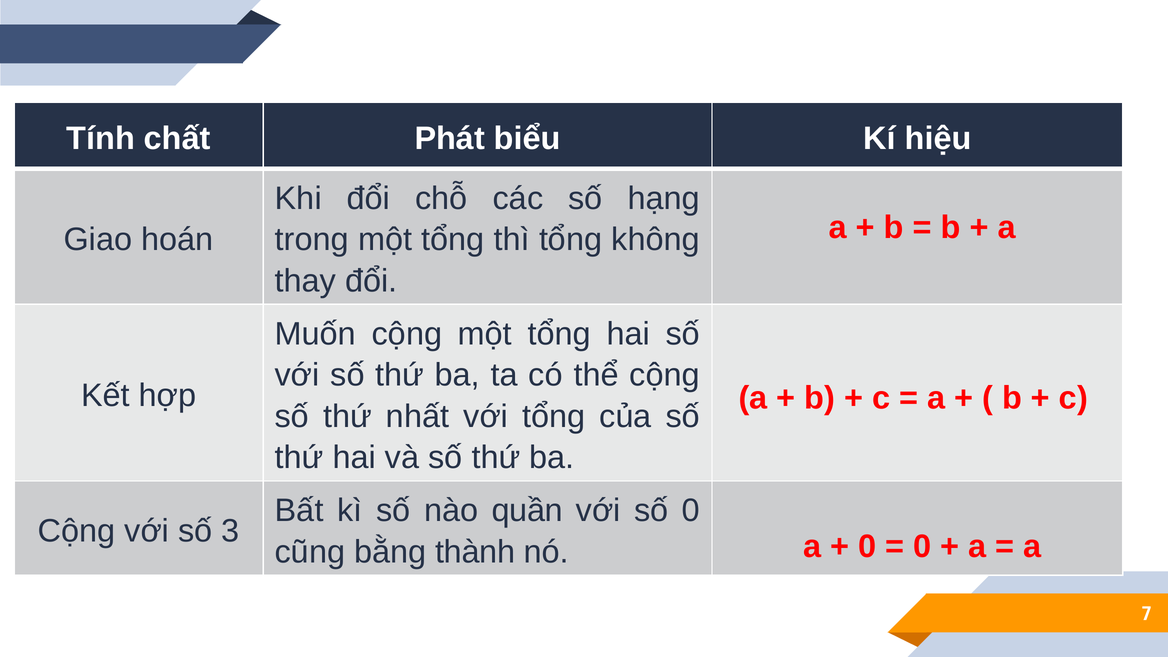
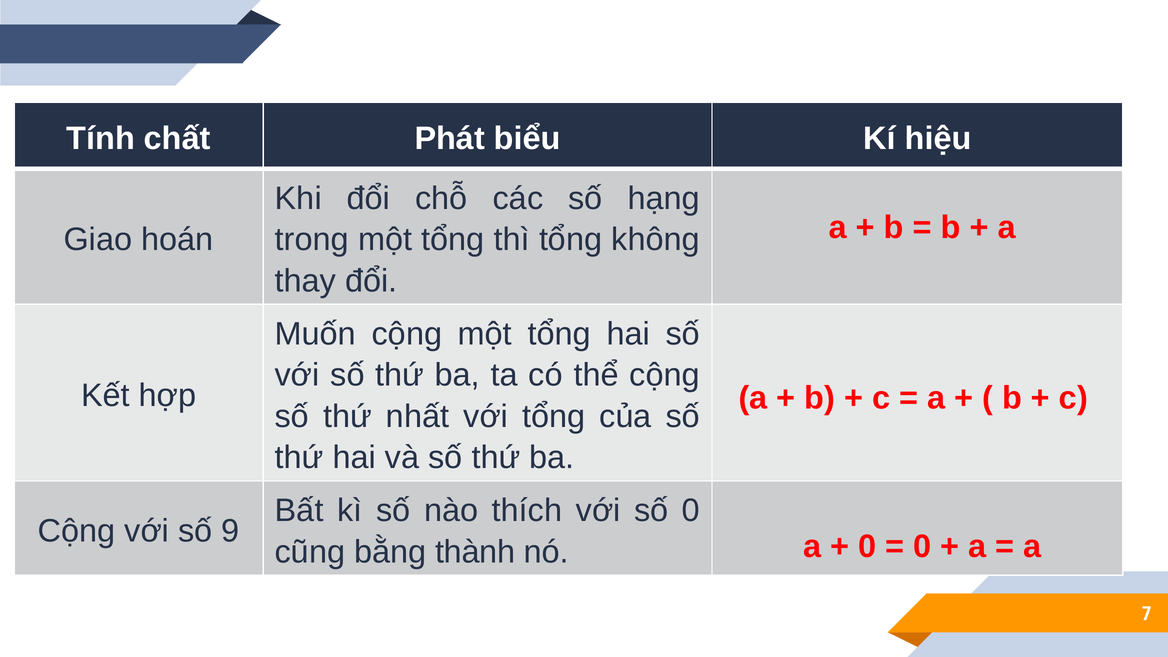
quần: quần -> thích
3: 3 -> 9
